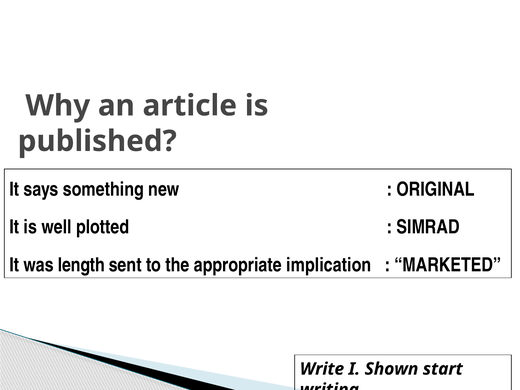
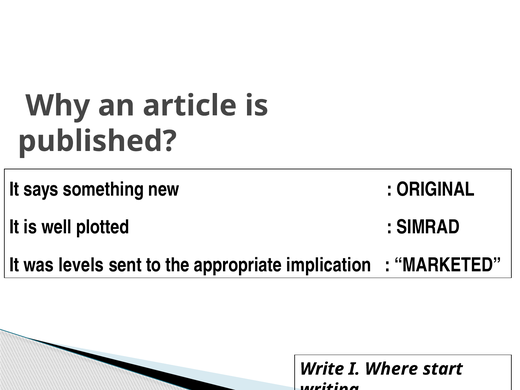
length: length -> levels
Shown: Shown -> Where
